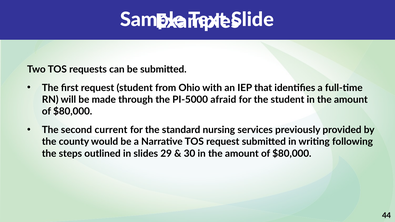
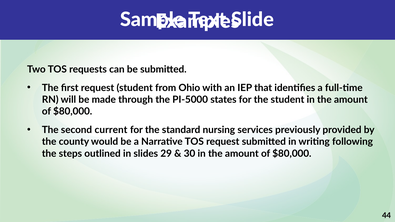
afraid: afraid -> states
